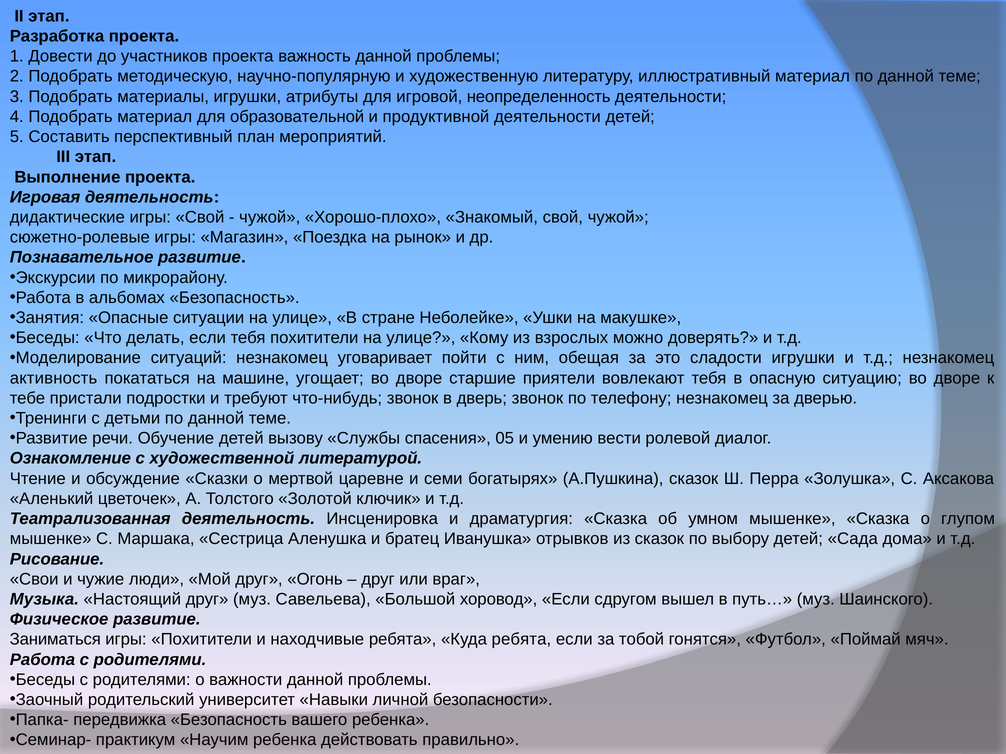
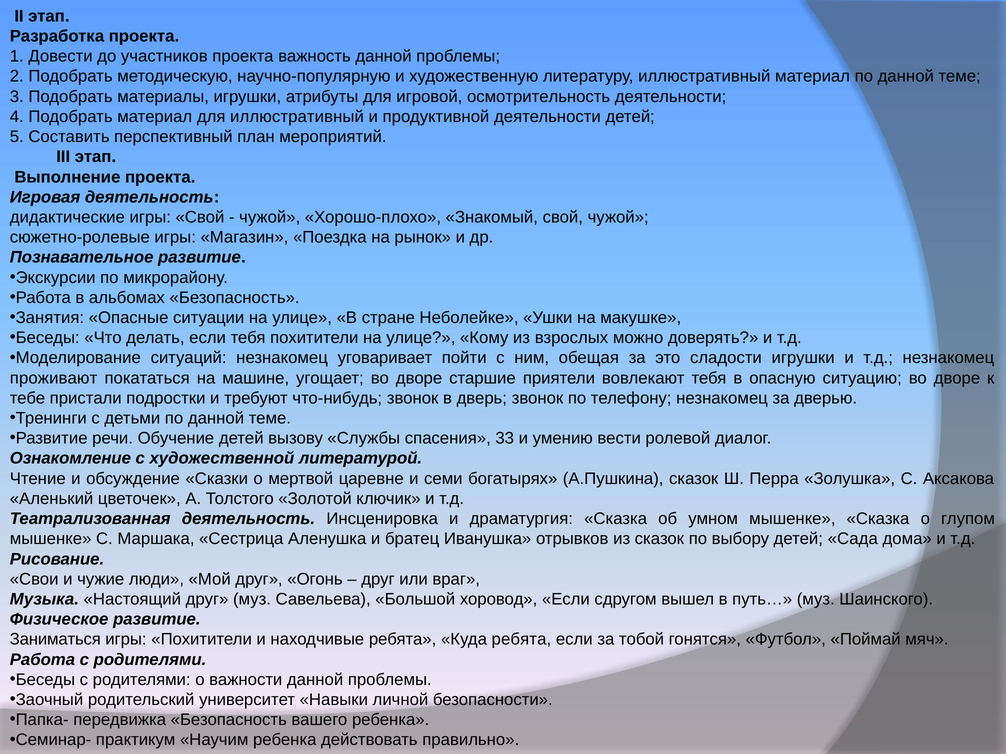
неопределенность: неопределенность -> осмотрительность
для образовательной: образовательной -> иллюстративный
активность: активность -> проживают
05: 05 -> 33
